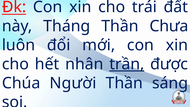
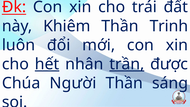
Tháng: Tháng -> Khiêm
Chưa: Chưa -> Trinh
hết underline: none -> present
